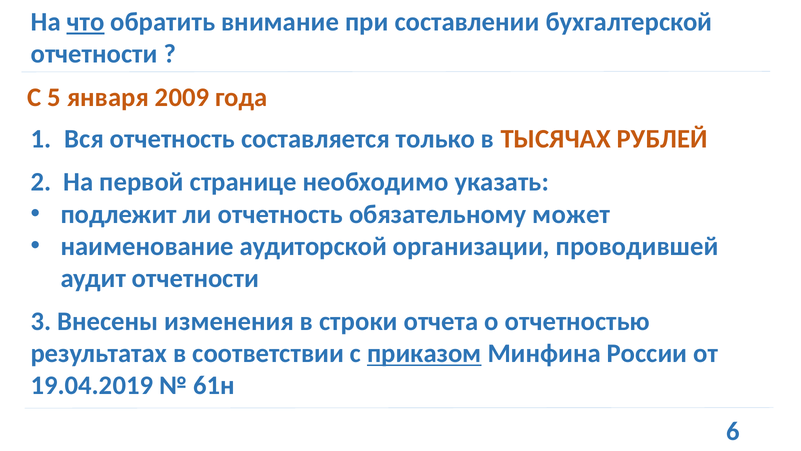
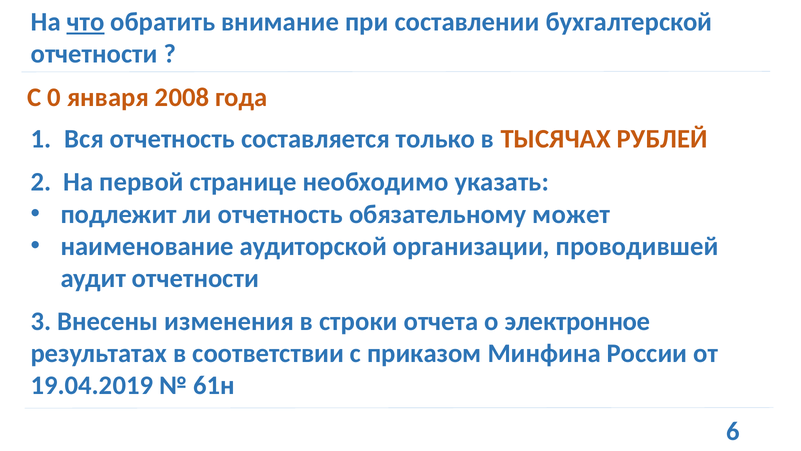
5: 5 -> 0
2009: 2009 -> 2008
отчетностью: отчетностью -> электронное
приказом underline: present -> none
